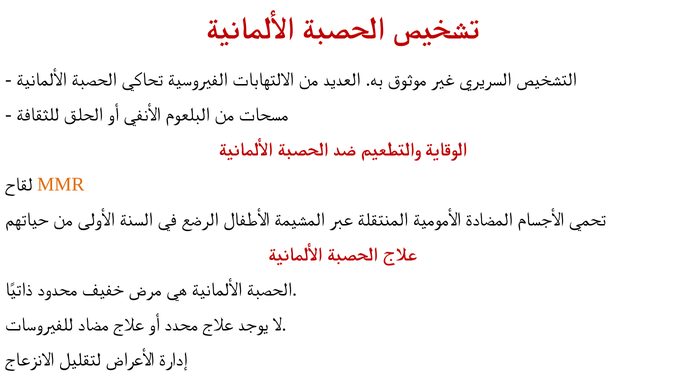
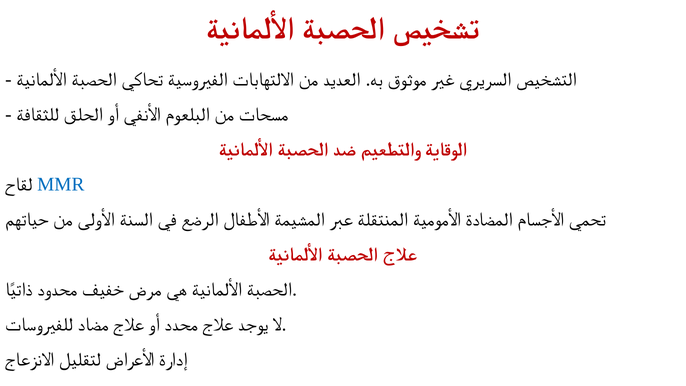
MMR colour: orange -> blue
